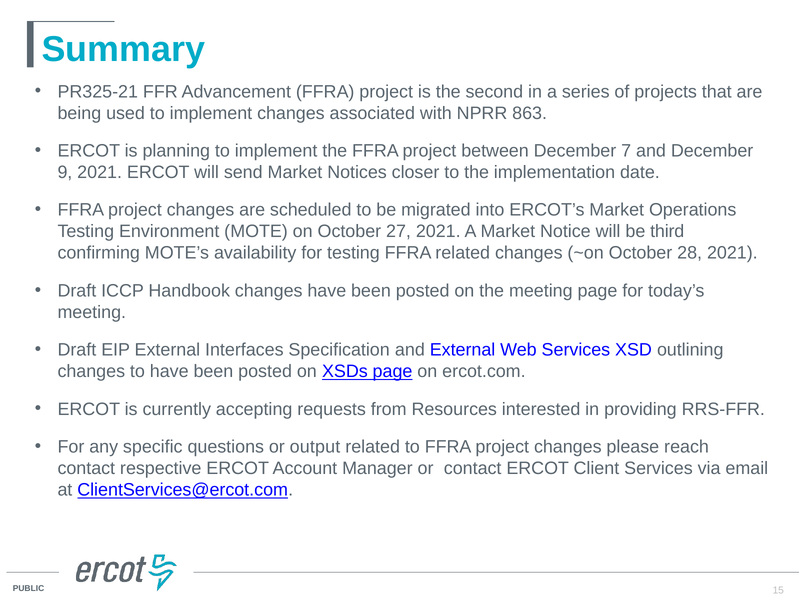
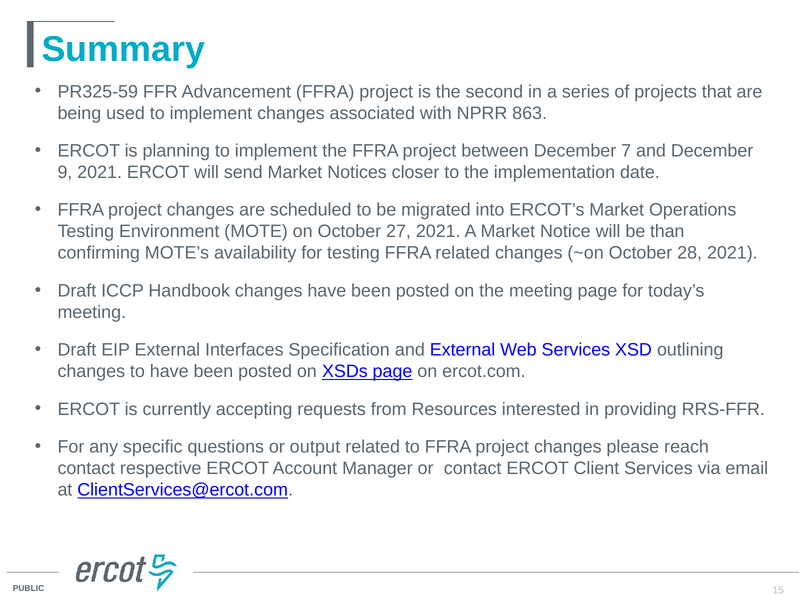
PR325-21: PR325-21 -> PR325-59
third: third -> than
